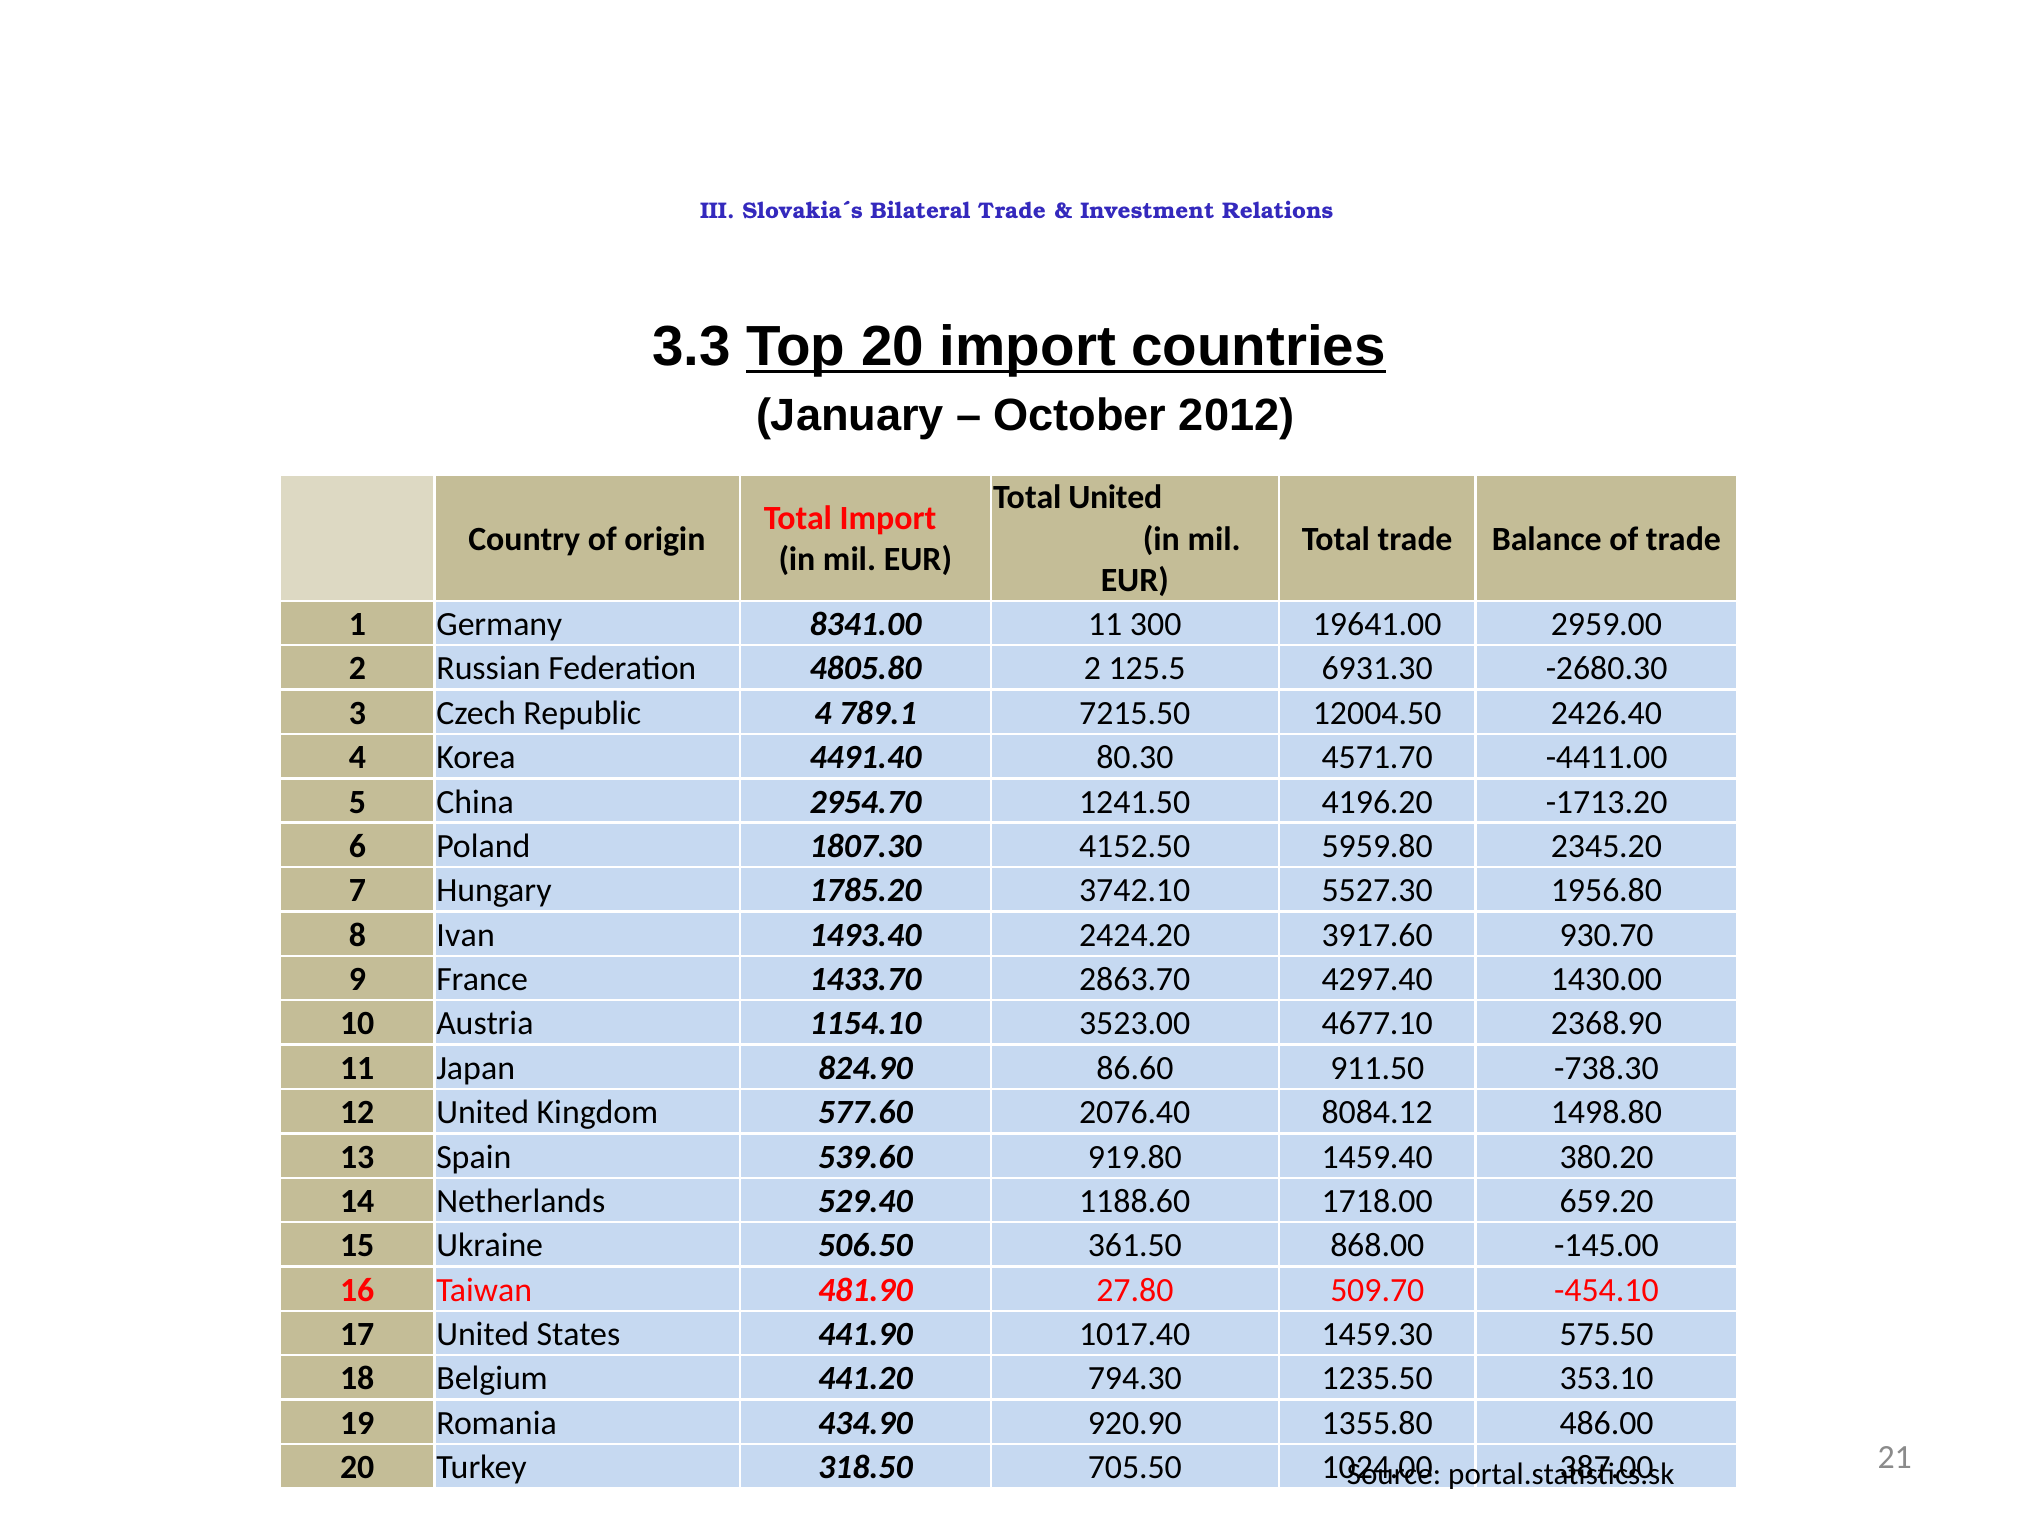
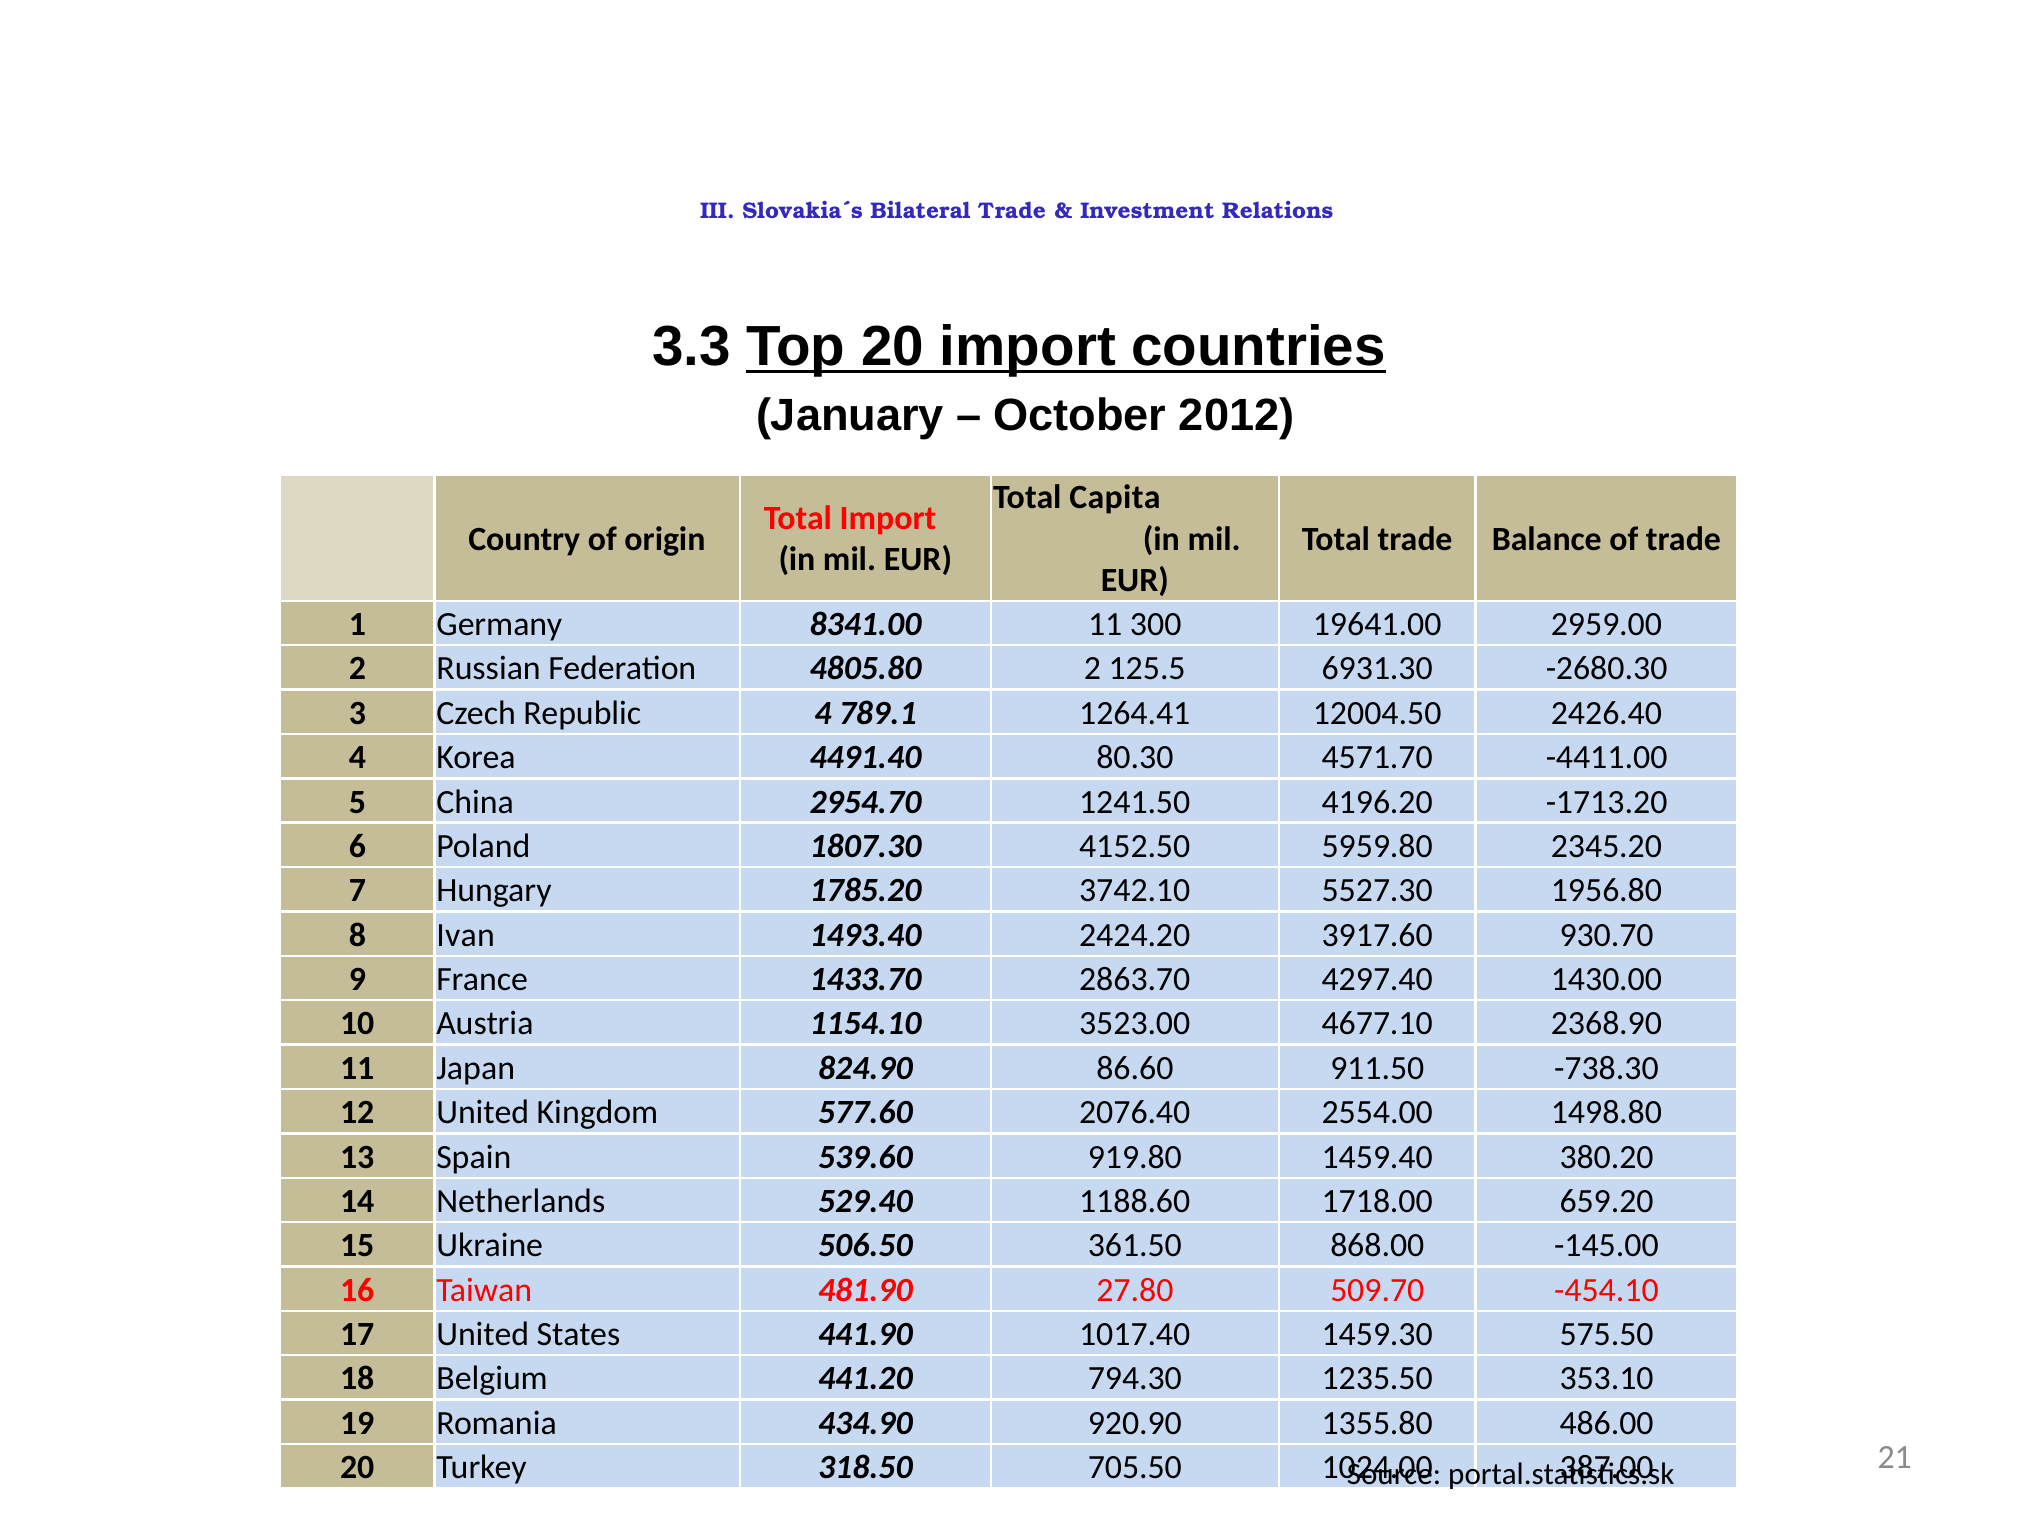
Total United: United -> Capita
7215.50: 7215.50 -> 1264.41
8084.12: 8084.12 -> 2554.00
